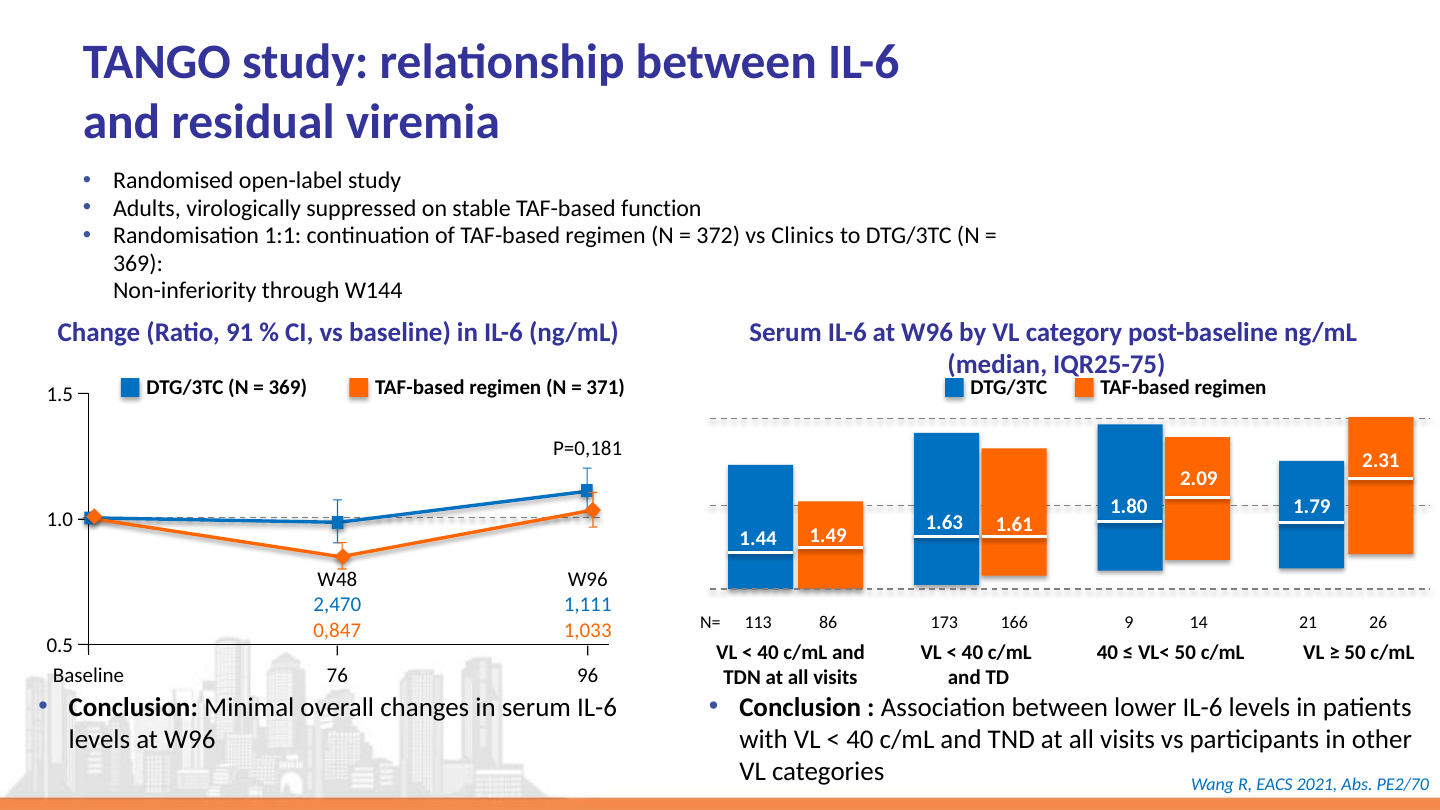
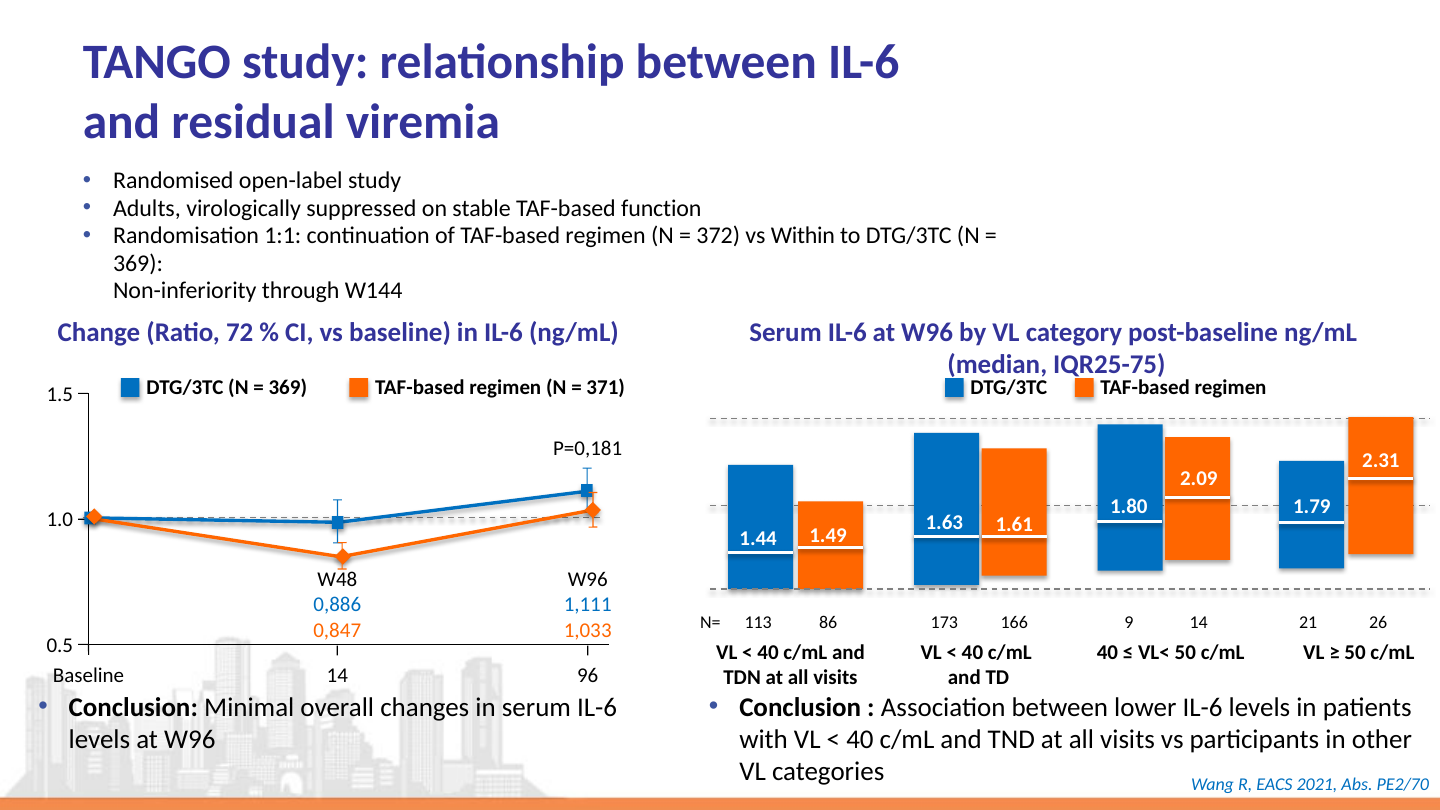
Clinics: Clinics -> Within
91: 91 -> 72
2,470: 2,470 -> 0,886
Baseline 76: 76 -> 14
